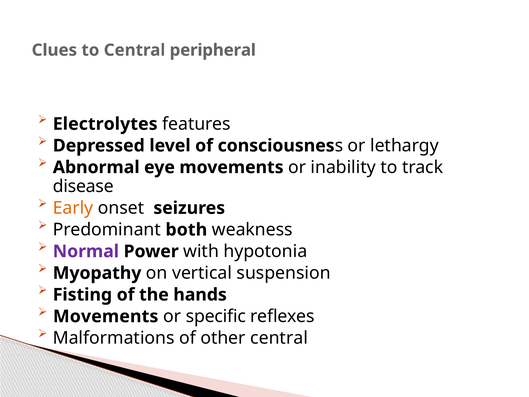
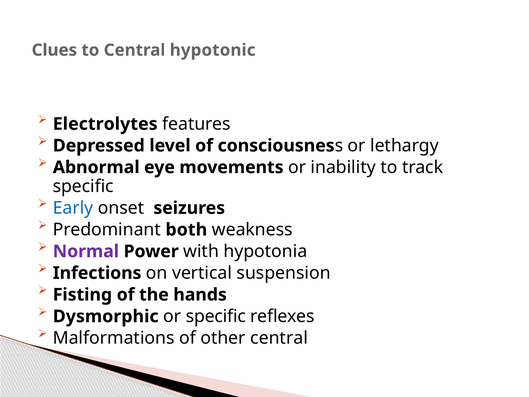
peripheral: peripheral -> hypotonic
disease at (83, 186): disease -> specific
Early colour: orange -> blue
Myopathy: Myopathy -> Infections
Movements at (106, 316): Movements -> Dysmorphic
